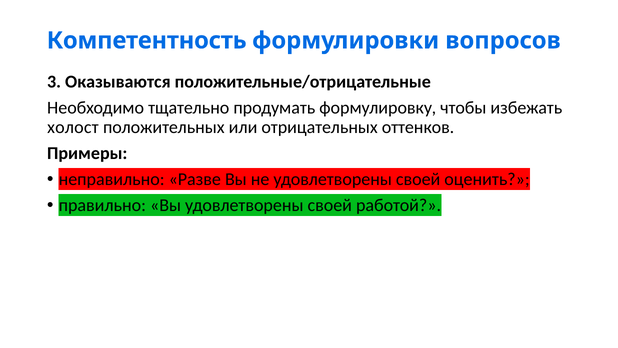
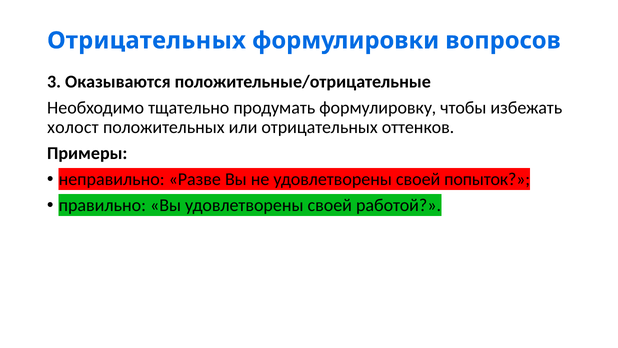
Компетентность at (147, 40): Компетентность -> Отрицательных
оценить: оценить -> попыток
